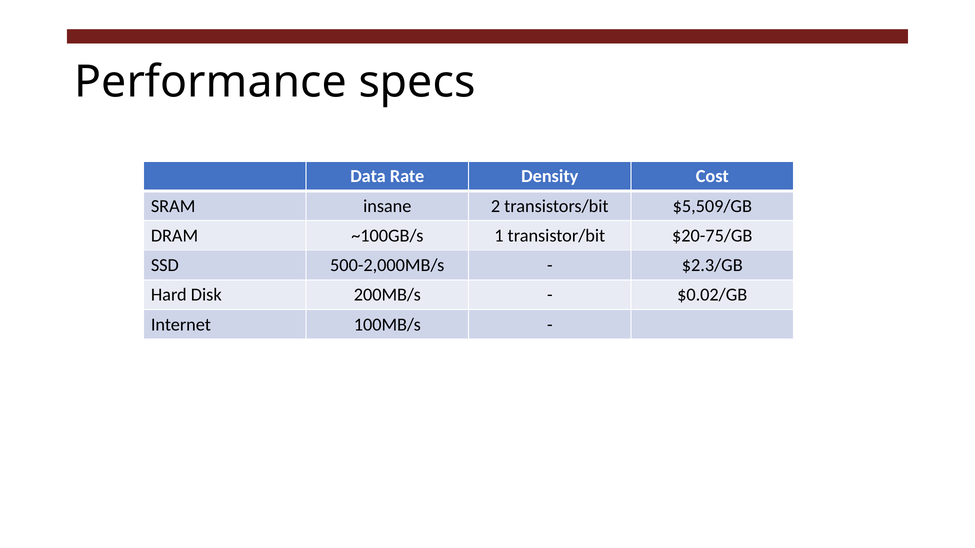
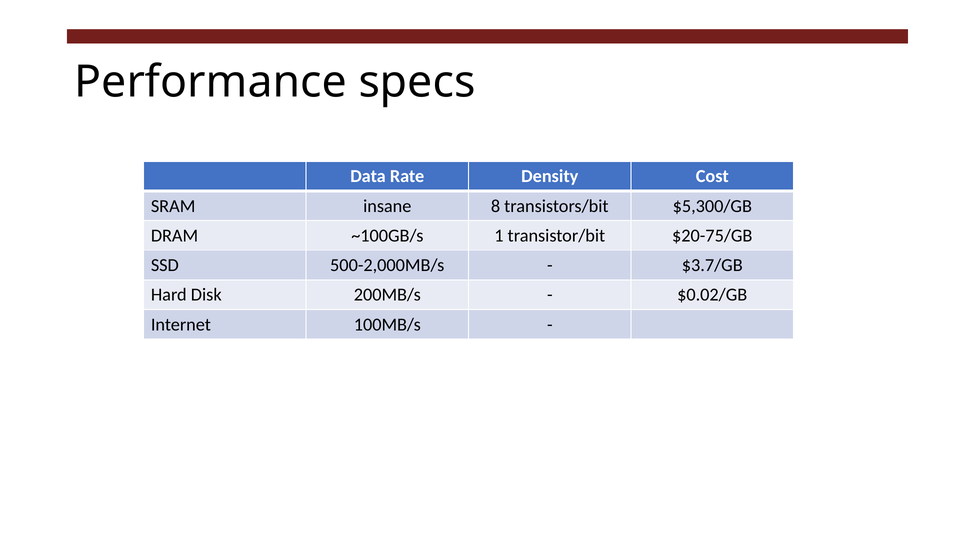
2: 2 -> 8
$5,509/GB: $5,509/GB -> $5,300/GB
$2.3/GB: $2.3/GB -> $3.7/GB
